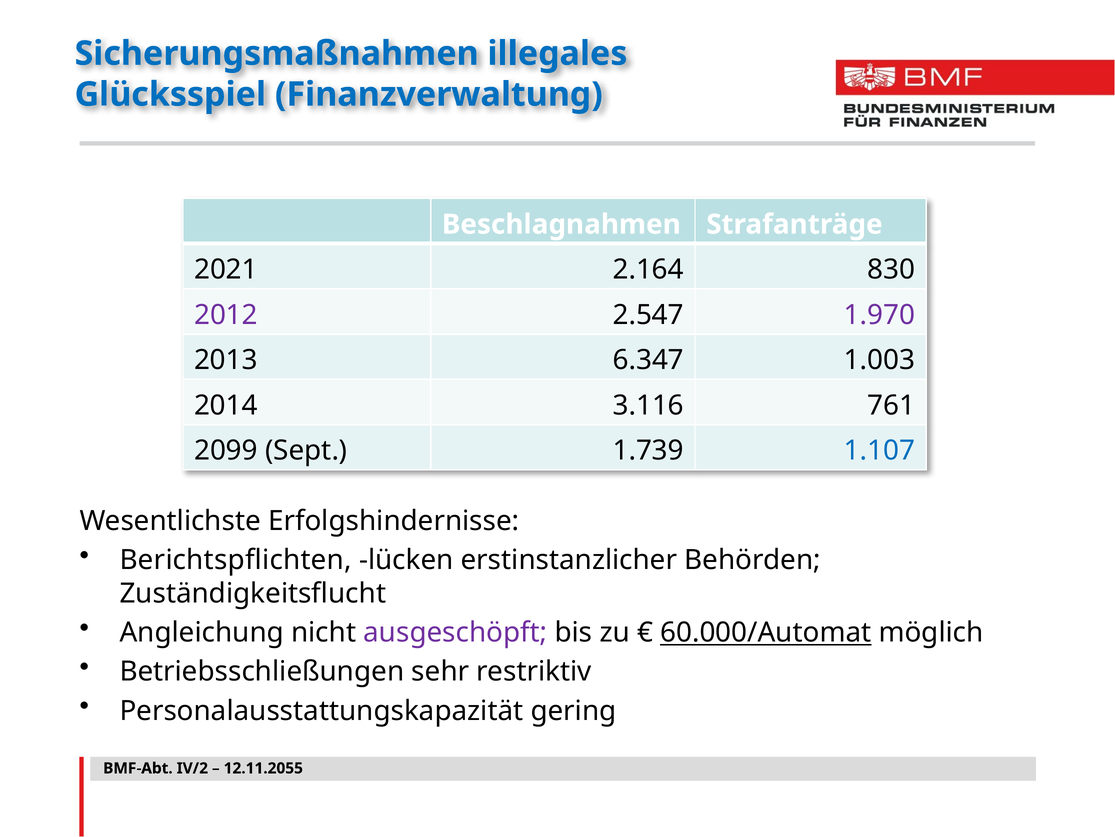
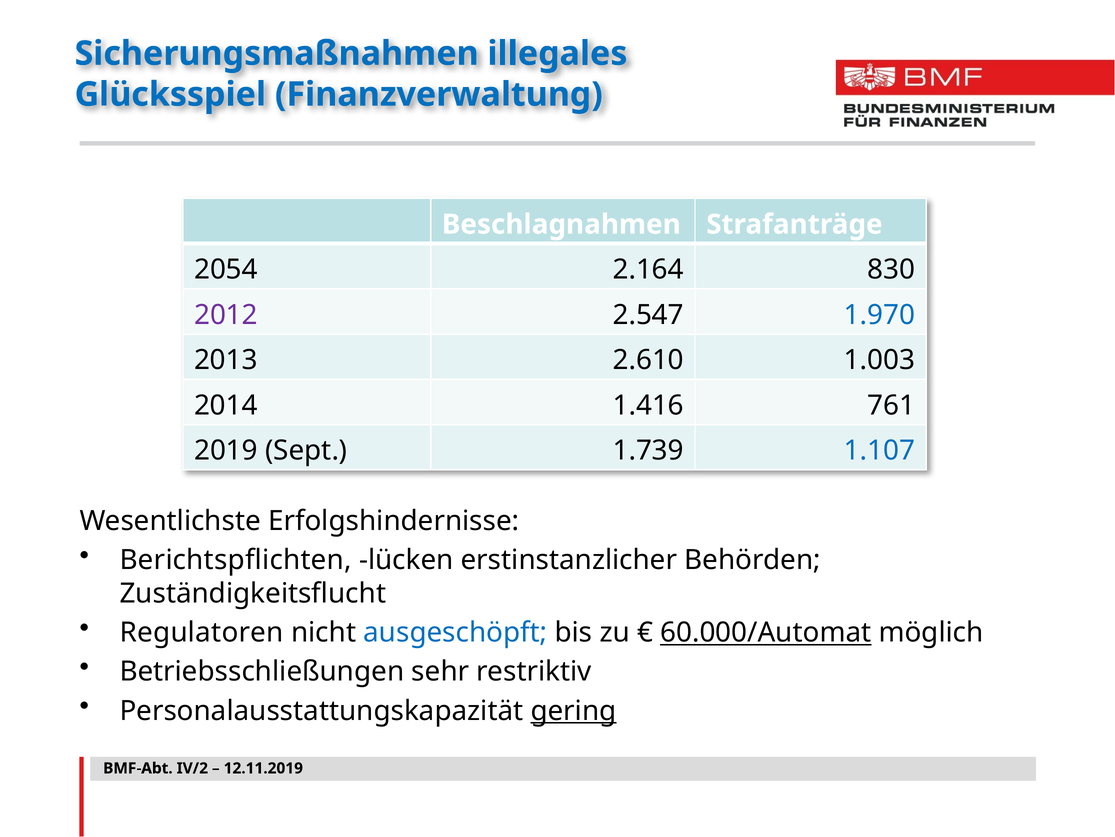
2021: 2021 -> 2054
1.970 colour: purple -> blue
6.347: 6.347 -> 2.610
3.116: 3.116 -> 1.416
2099: 2099 -> 2019
Angleichung: Angleichung -> Regulatoren
ausgeschöpft colour: purple -> blue
gering underline: none -> present
12.11.2055: 12.11.2055 -> 12.11.2019
